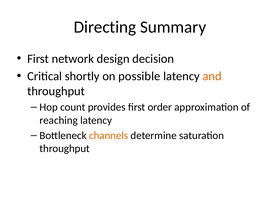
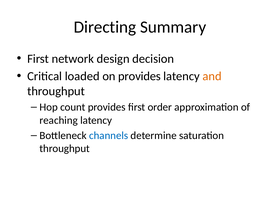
shortly: shortly -> loaded
on possible: possible -> provides
channels colour: orange -> blue
